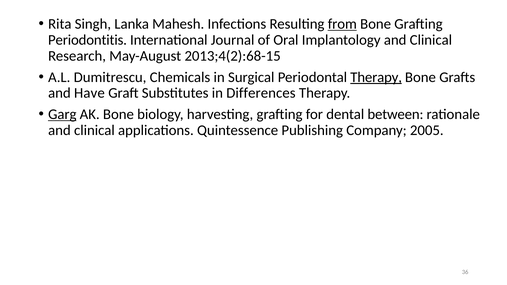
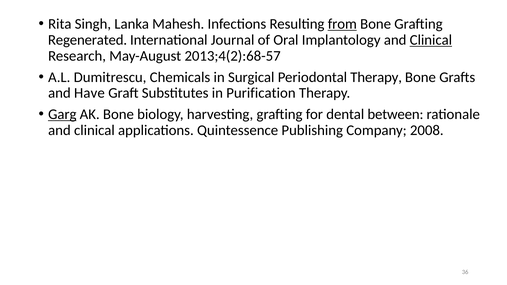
Periodontitis: Periodontitis -> Regenerated
Clinical at (431, 40) underline: none -> present
2013;4(2):68-15: 2013;4(2):68-15 -> 2013;4(2):68-57
Therapy at (376, 77) underline: present -> none
Differences: Differences -> Purification
2005: 2005 -> 2008
